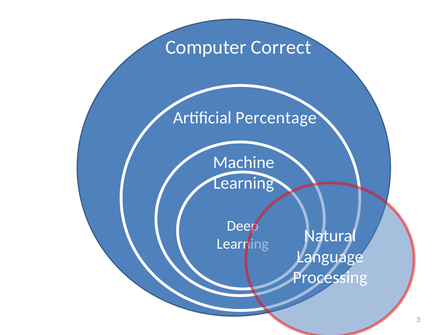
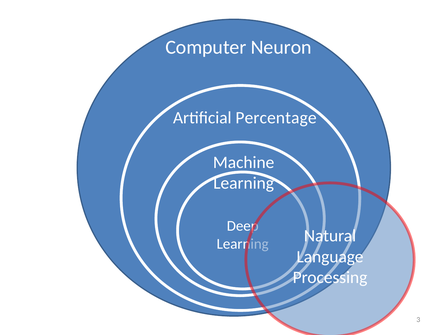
Correct: Correct -> Neuron
